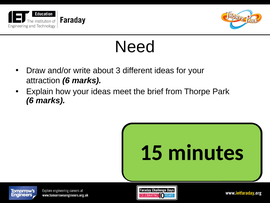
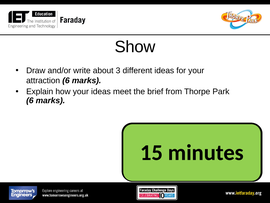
Need: Need -> Show
